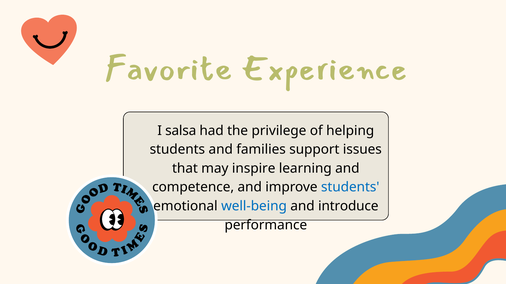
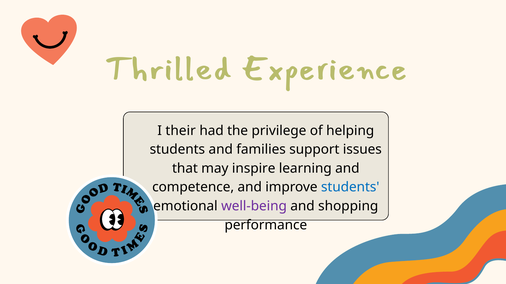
Favorite: Favorite -> Thrilled
salsa: salsa -> their
well-being colour: blue -> purple
introduce: introduce -> shopping
